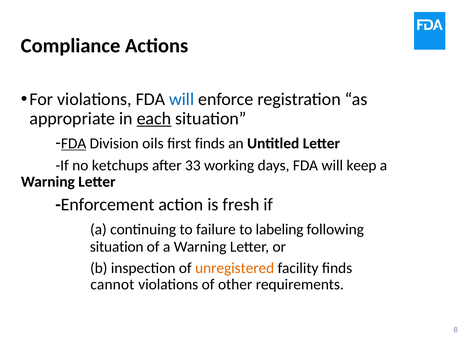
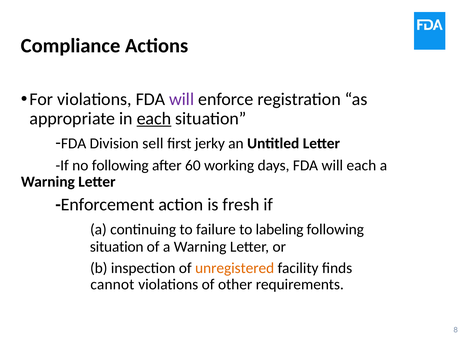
will at (182, 99) colour: blue -> purple
FDA at (74, 144) underline: present -> none
oils: oils -> sell
first finds: finds -> jerky
no ketchups: ketchups -> following
33: 33 -> 60
will keep: keep -> each
